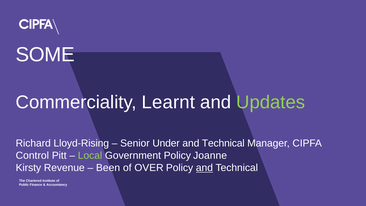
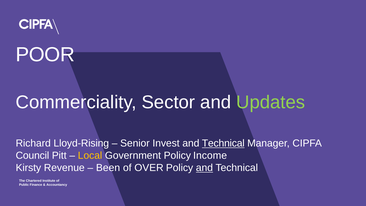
SOME: SOME -> POOR
Learnt: Learnt -> Sector
Under: Under -> Invest
Technical at (223, 143) underline: none -> present
Control: Control -> Council
Local colour: light green -> yellow
Joanne: Joanne -> Income
